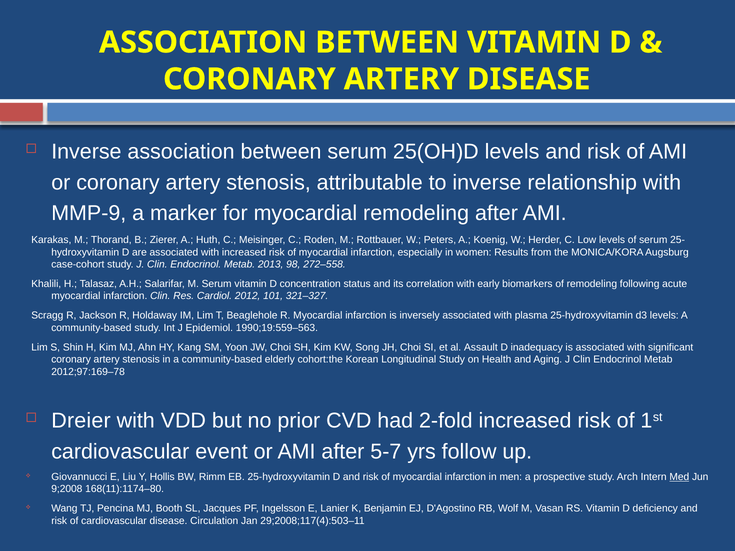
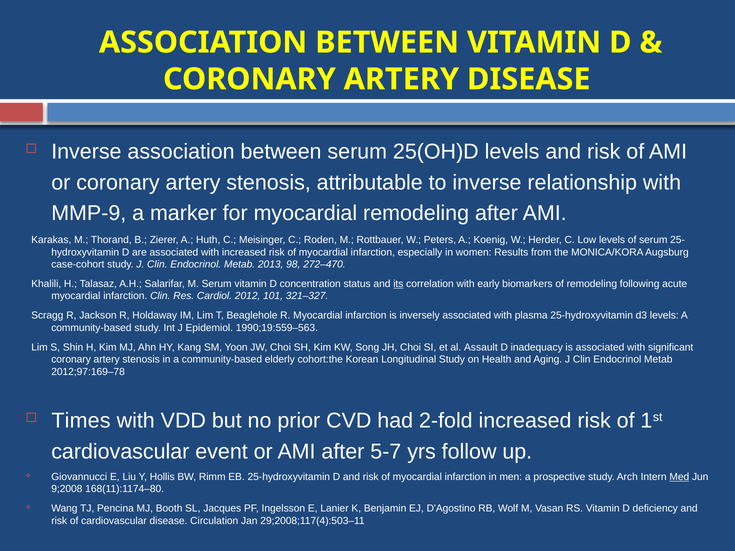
272–558: 272–558 -> 272–470
its underline: none -> present
Dreier: Dreier -> Times
